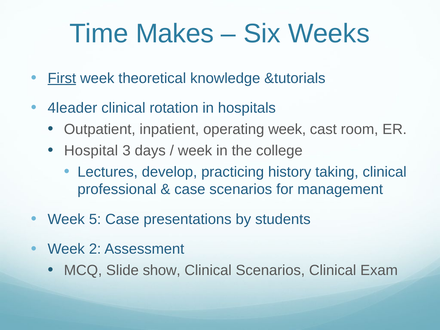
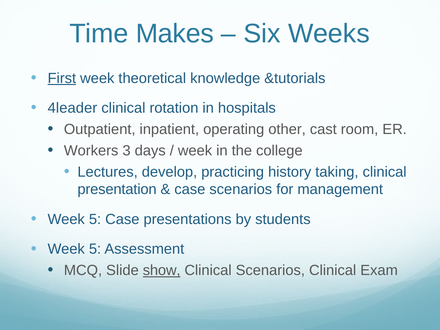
operating week: week -> other
Hospital: Hospital -> Workers
professional: professional -> presentation
2 at (95, 249): 2 -> 5
show underline: none -> present
